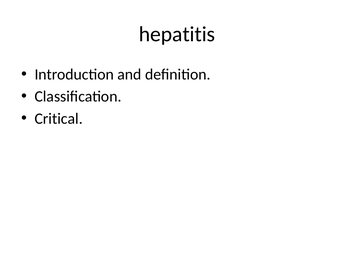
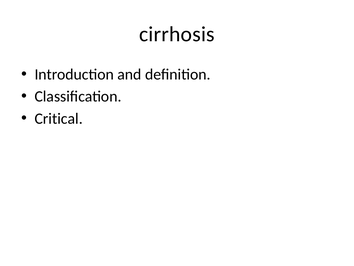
hepatitis: hepatitis -> cirrhosis
